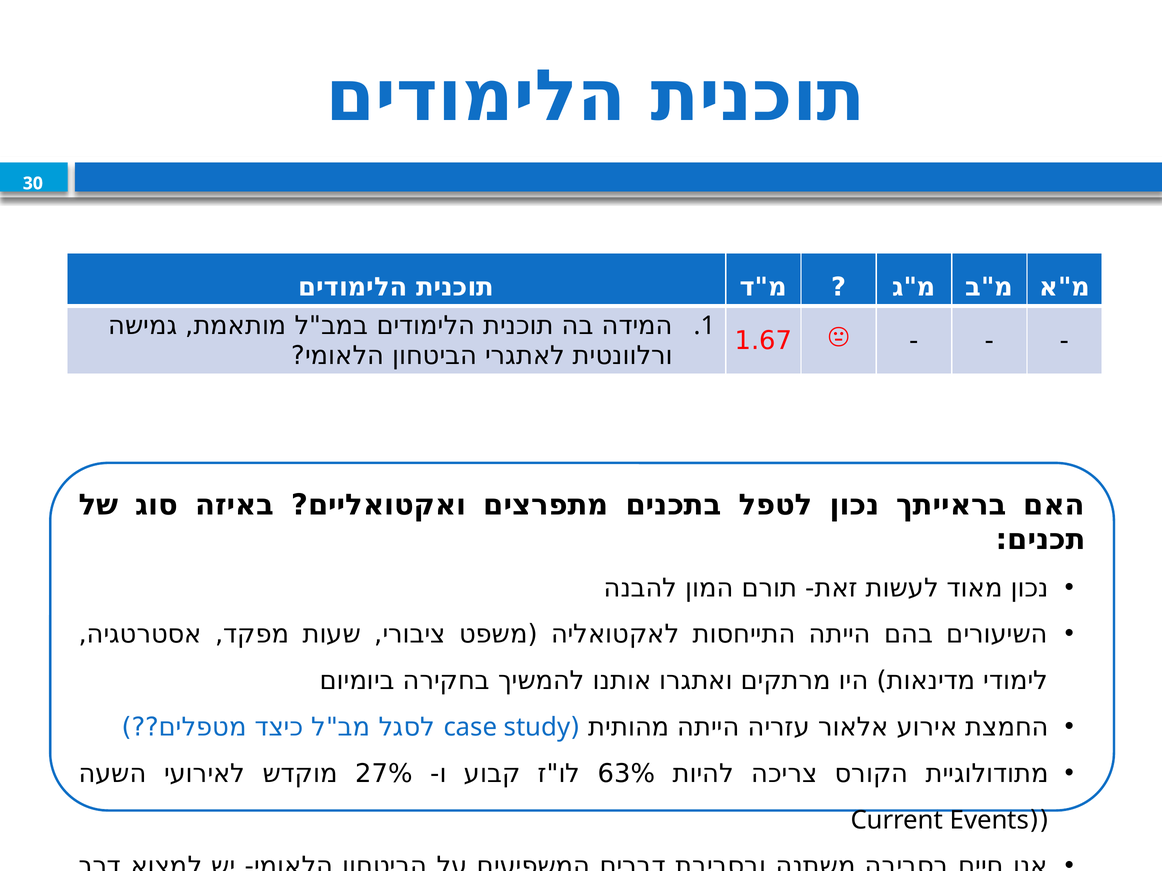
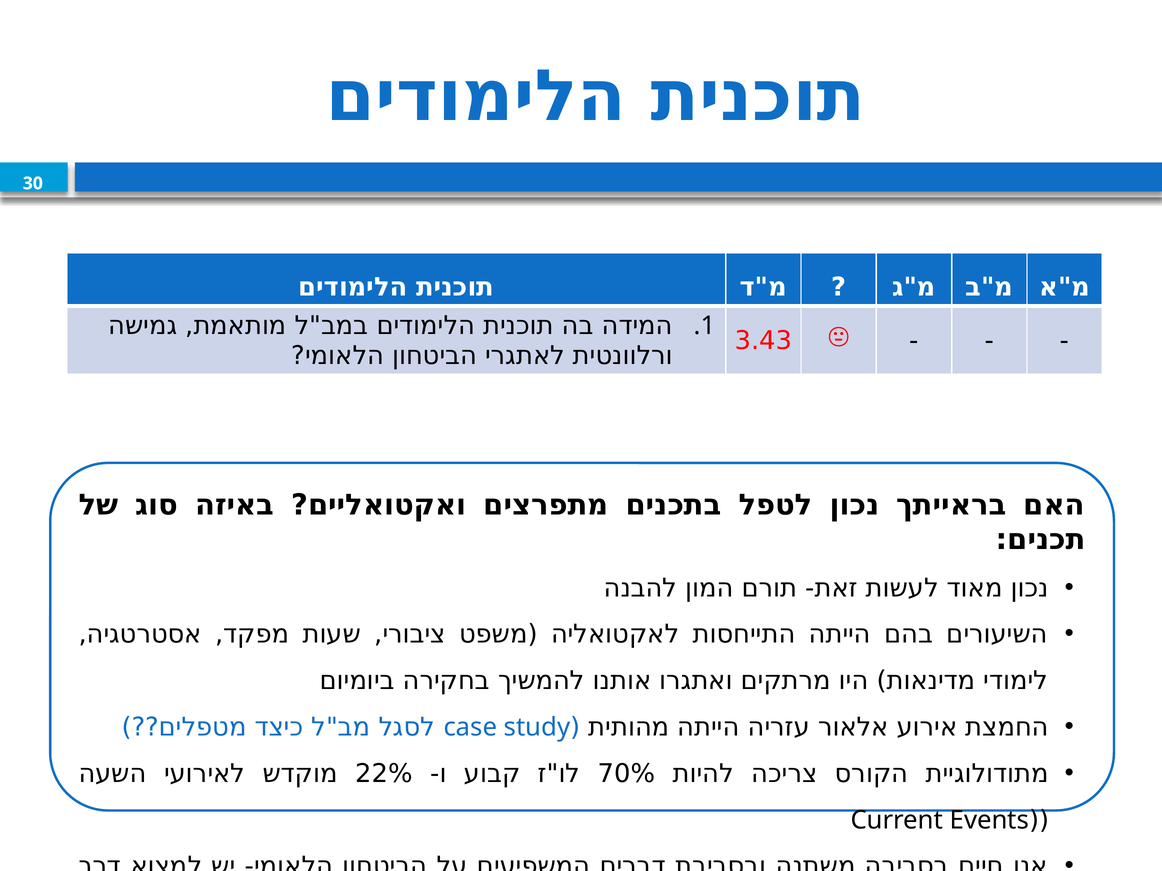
1.67: 1.67 -> 3.43
27%: 27% -> 22%
63%: 63% -> 70%
